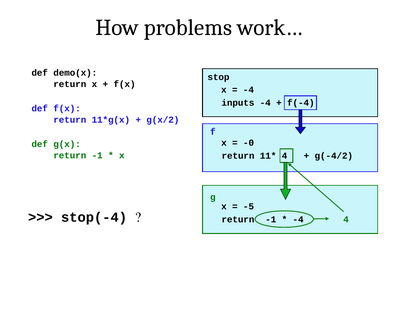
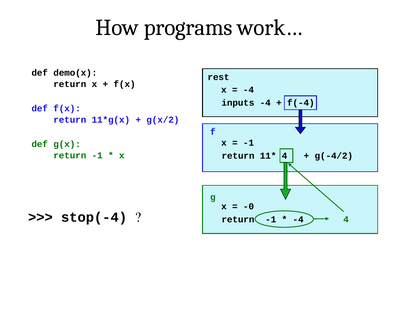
problems: problems -> programs
stop: stop -> rest
-0 at (249, 143): -0 -> -1
-5: -5 -> -0
